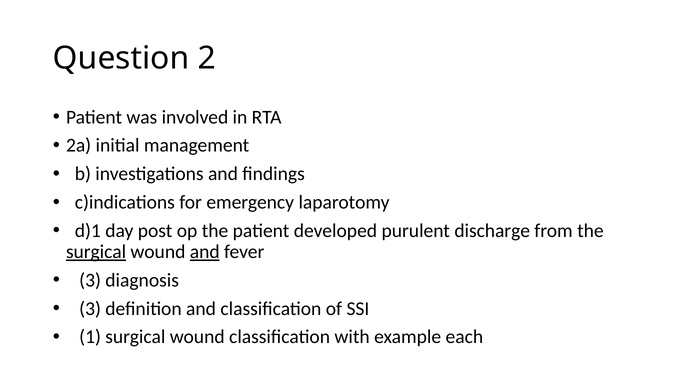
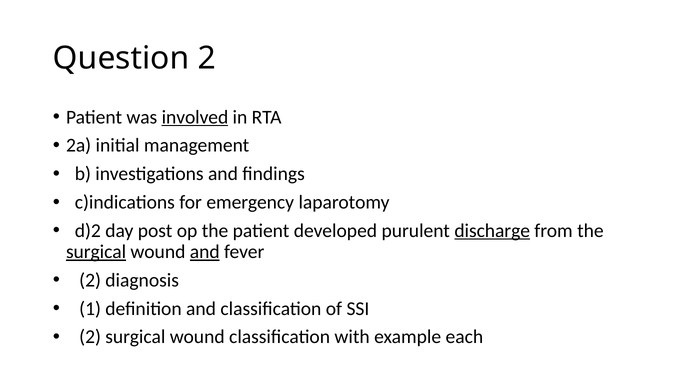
involved underline: none -> present
d)1: d)1 -> d)2
discharge underline: none -> present
3 at (90, 280): 3 -> 2
3 at (90, 309): 3 -> 1
1 at (90, 337): 1 -> 2
